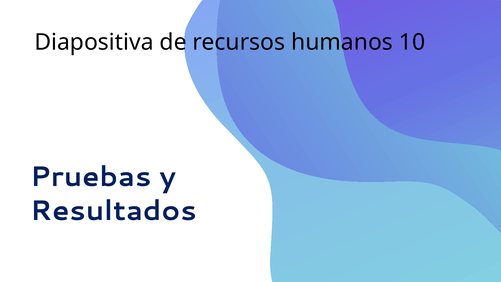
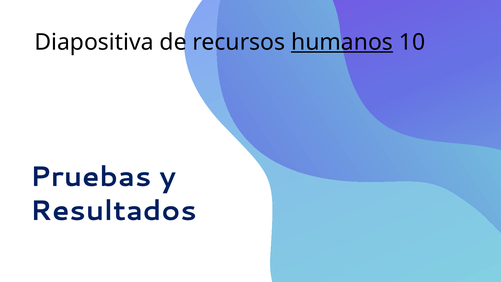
humanos underline: none -> present
